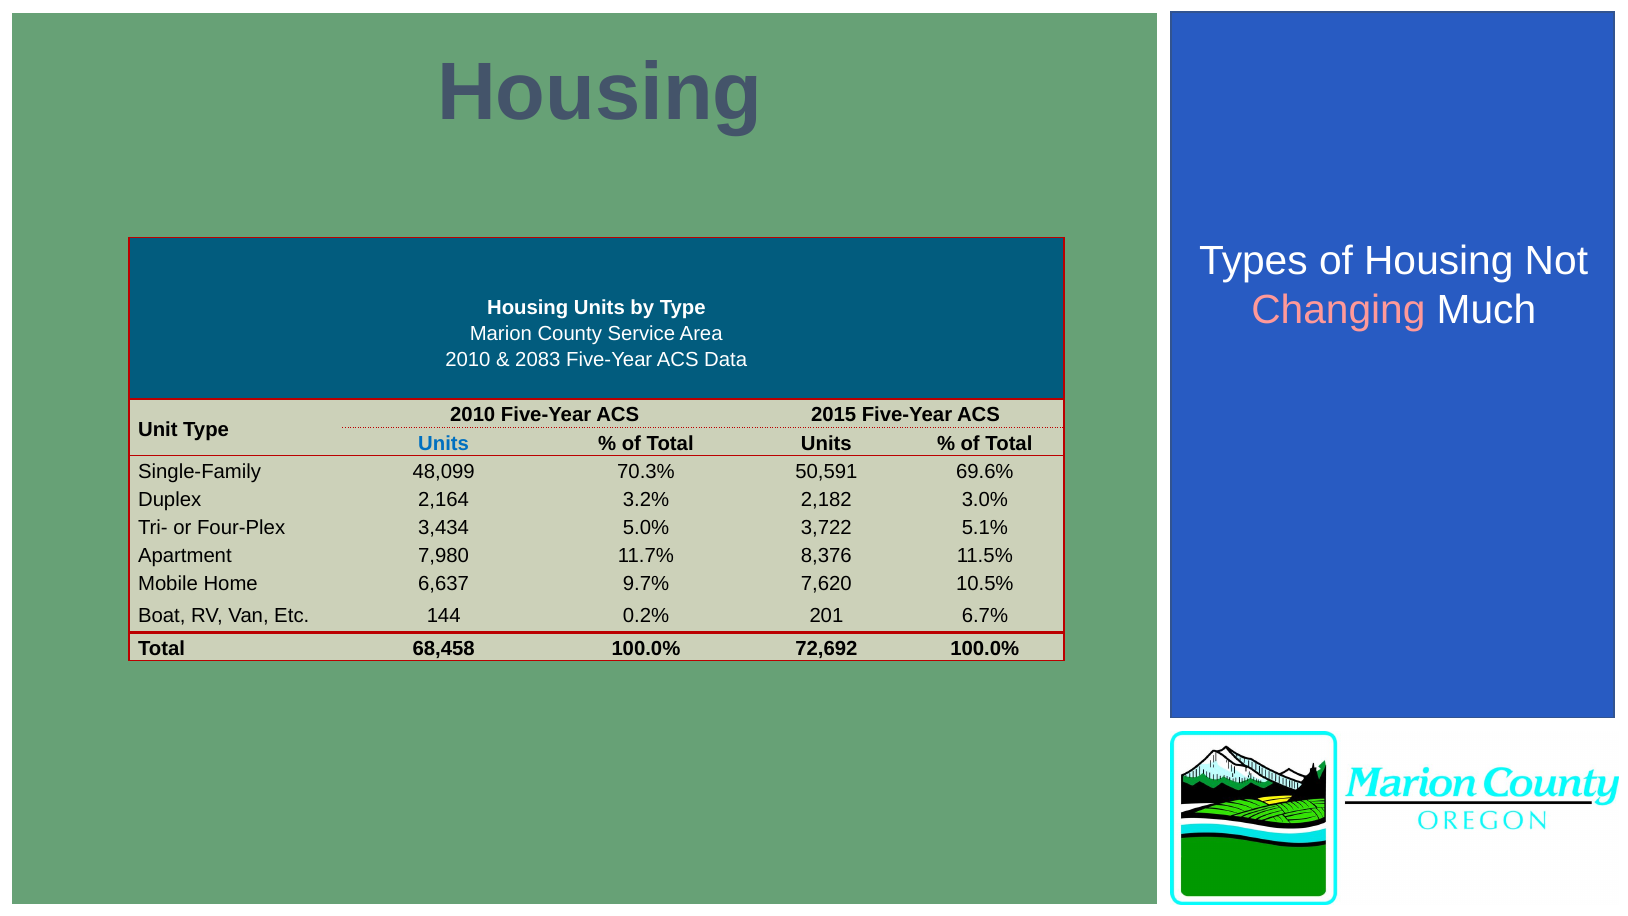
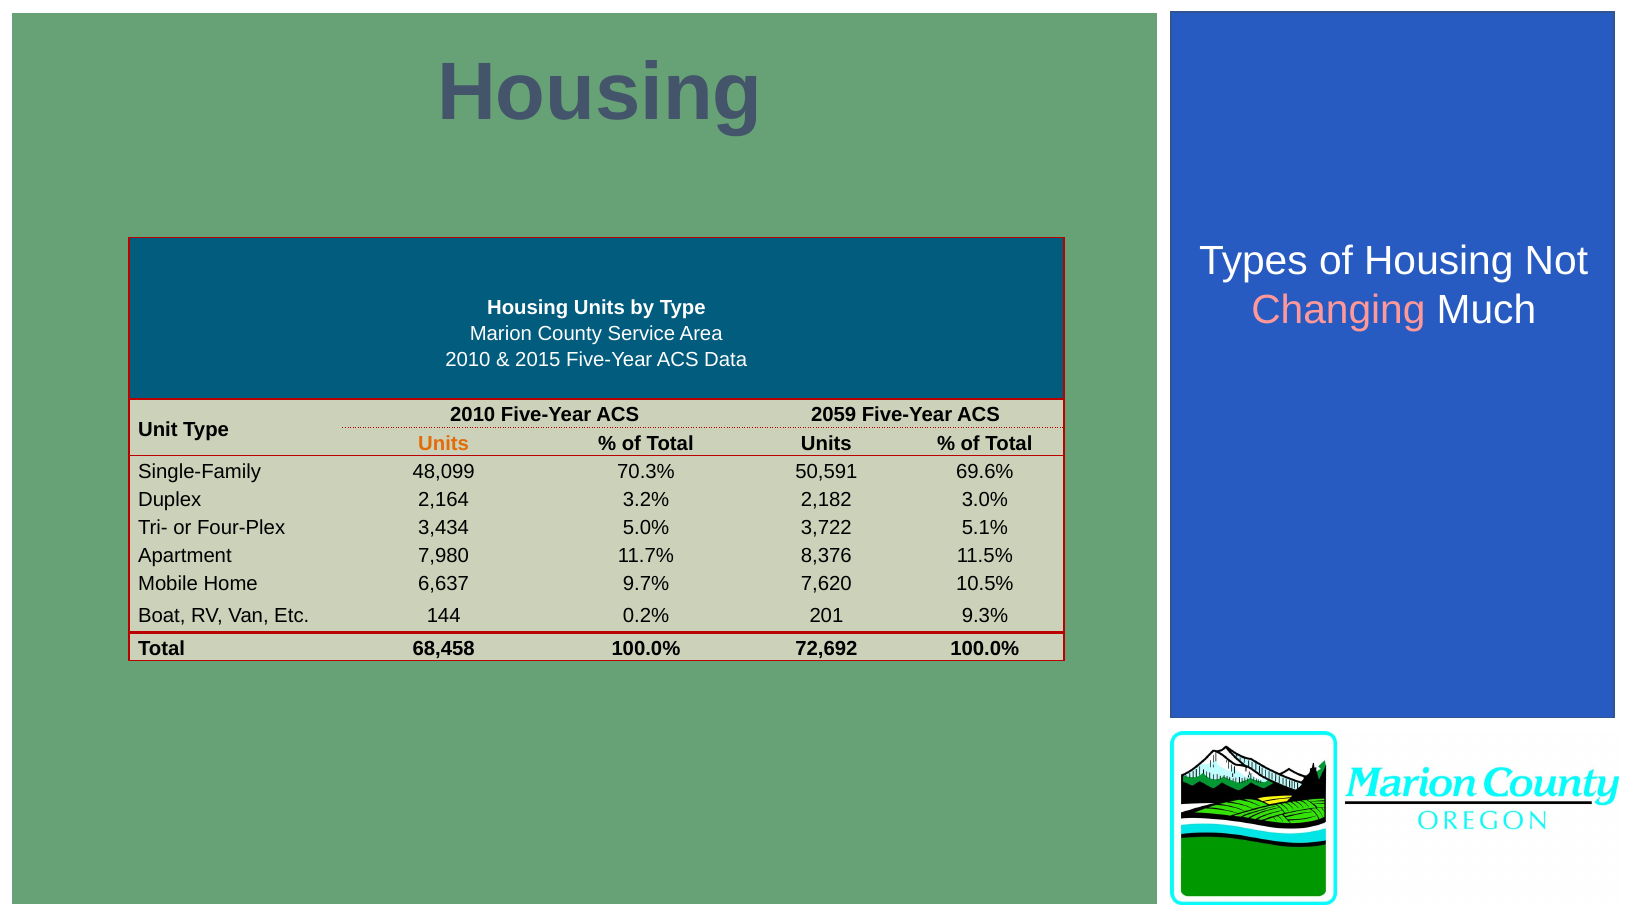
2083: 2083 -> 2015
2015: 2015 -> 2059
Units at (444, 443) colour: blue -> orange
6.7%: 6.7% -> 9.3%
